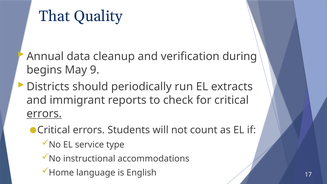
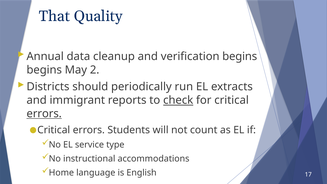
verification during: during -> begins
9: 9 -> 2
check underline: none -> present
